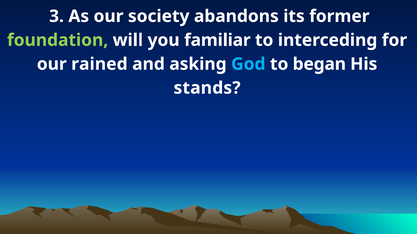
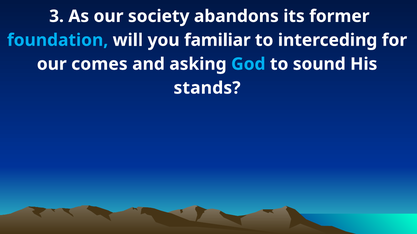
foundation colour: light green -> light blue
rained: rained -> comes
began: began -> sound
